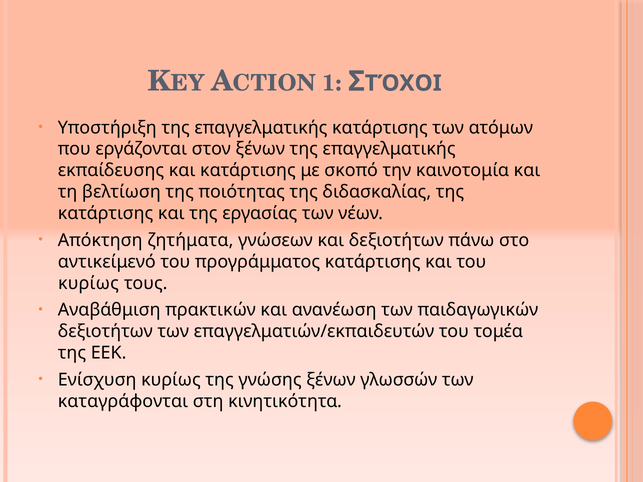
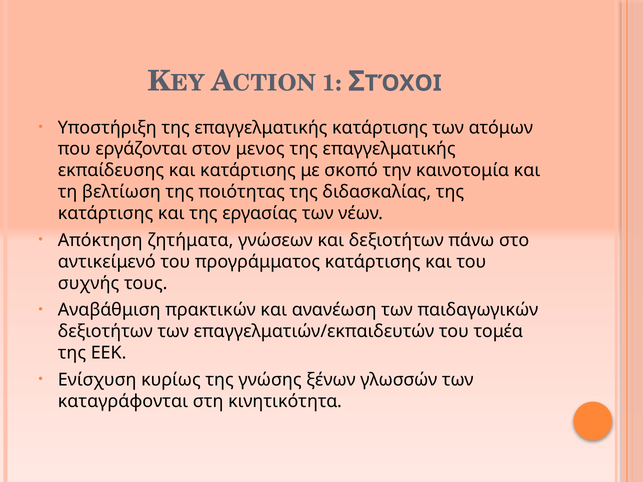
στον ξένων: ξένων -> μενος
κυρίως at (88, 283): κυρίως -> συχνής
